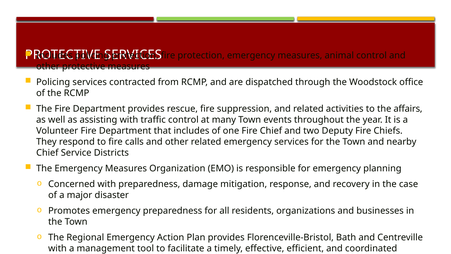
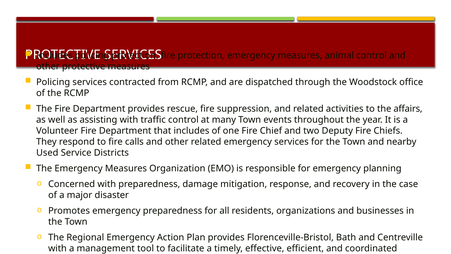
Chief at (47, 153): Chief -> Used
